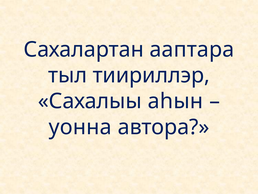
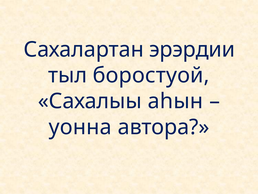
ааптара: ааптара -> эрэрдии
тиириллэр: тиириллэр -> боростуой
